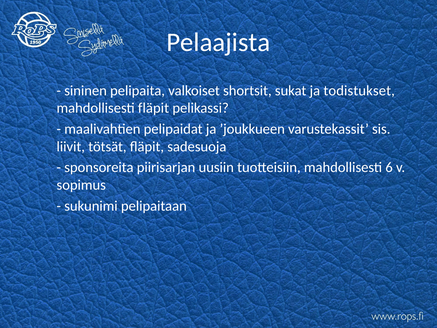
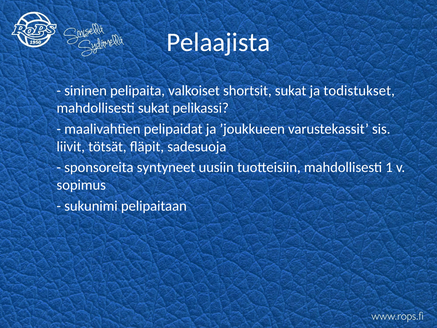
mahdollisesti fläpit: fläpit -> sukat
piirisarjan: piirisarjan -> syntyneet
6: 6 -> 1
